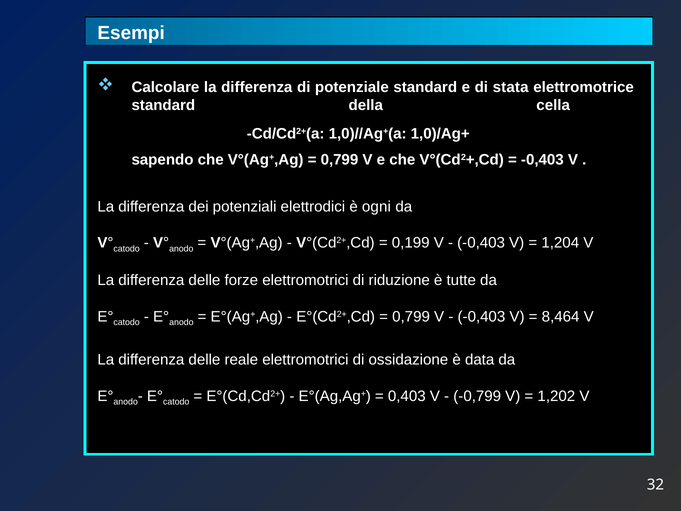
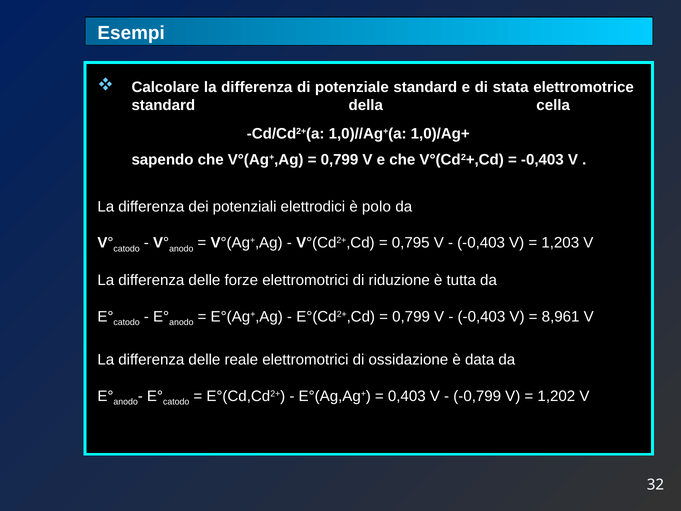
ogni: ogni -> polo
0,199: 0,199 -> 0,795
1,204: 1,204 -> 1,203
tutte: tutte -> tutta
8,464: 8,464 -> 8,961
